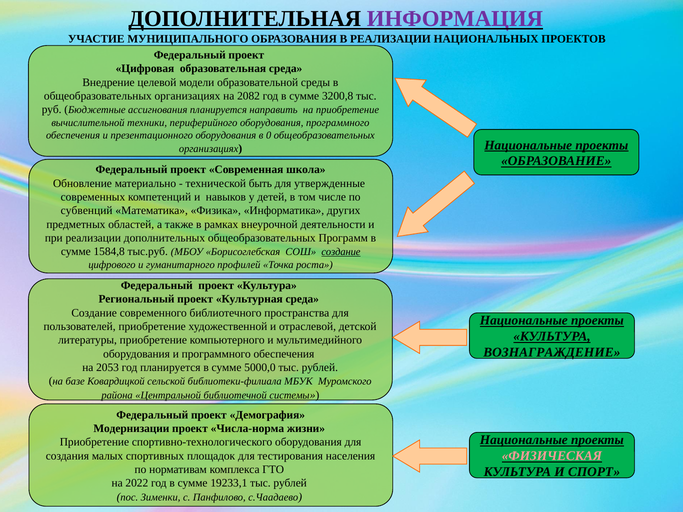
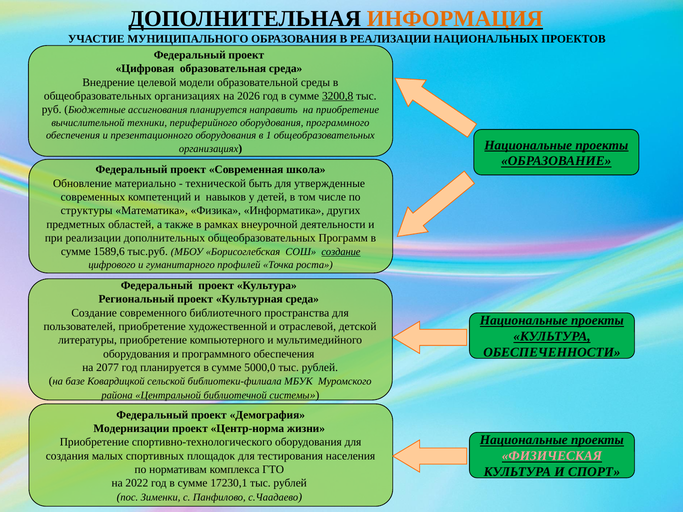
ИНФОРМАЦИЯ colour: purple -> orange
2082: 2082 -> 2026
3200,8 underline: none -> present
0: 0 -> 1
субвенций: субвенций -> структуры
1584,8: 1584,8 -> 1589,6
ВОЗНАГРАЖДЕНИЕ: ВОЗНАГРАЖДЕНИЕ -> ОБЕСПЕЧЕННОСТИ
2053: 2053 -> 2077
Числа-норма: Числа-норма -> Центр-норма
19233,1: 19233,1 -> 17230,1
